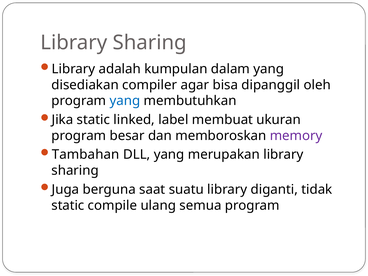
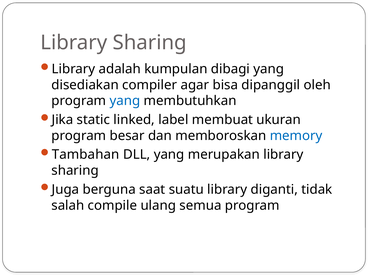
dalam: dalam -> dibagi
memory colour: purple -> blue
static at (68, 205): static -> salah
